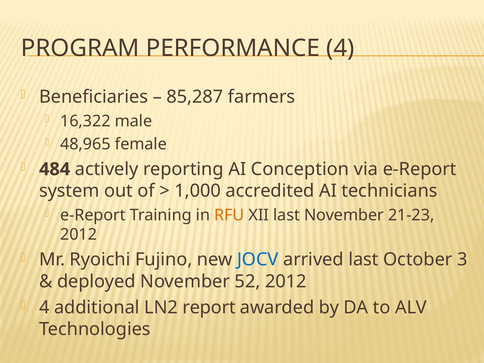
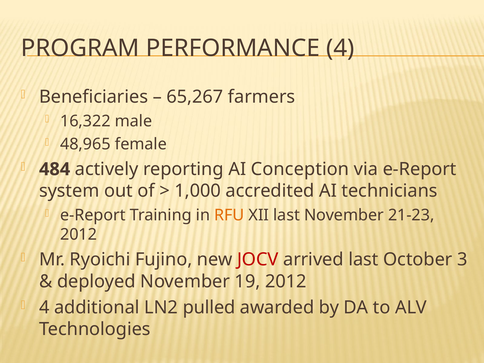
85,287: 85,287 -> 65,267
JOCV colour: blue -> red
52: 52 -> 19
report: report -> pulled
